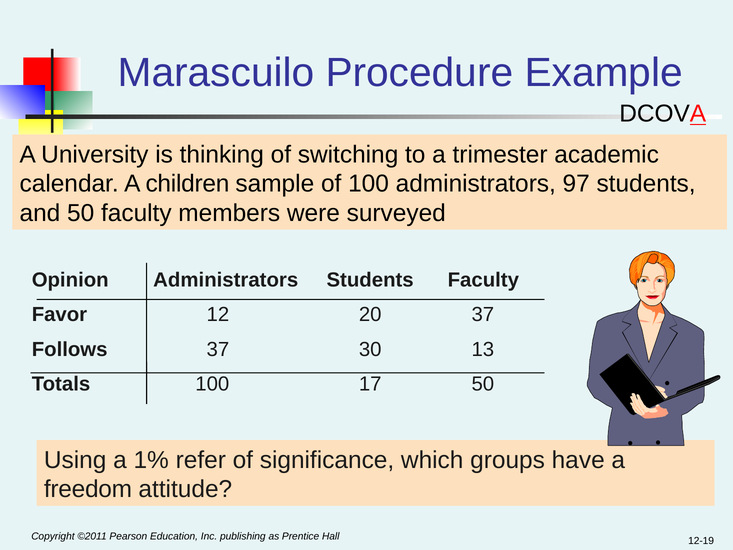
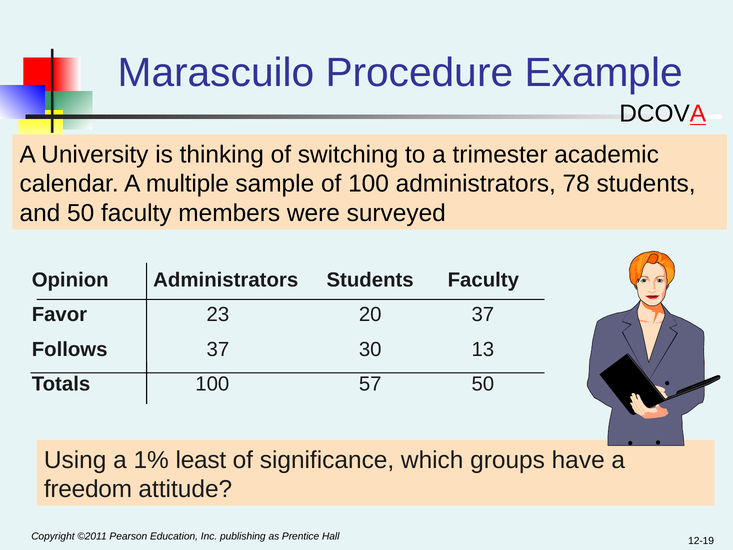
children: children -> multiple
97: 97 -> 78
12: 12 -> 23
17: 17 -> 57
refer: refer -> least
